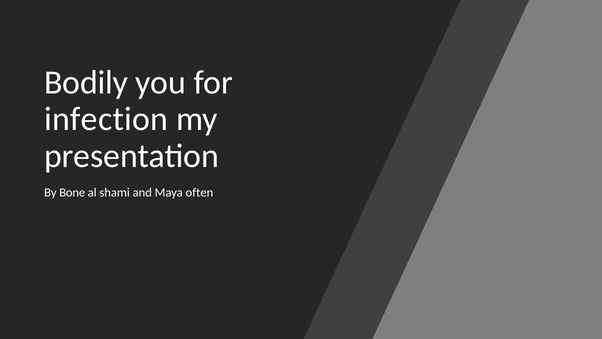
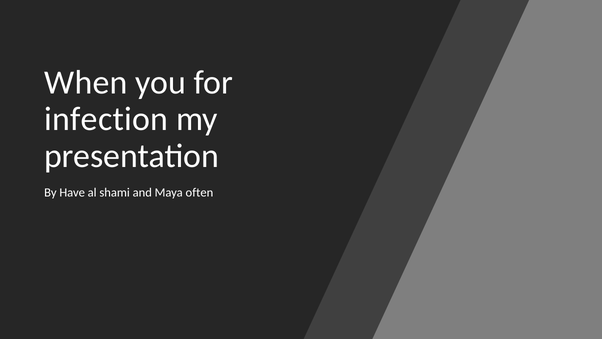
Bodily: Bodily -> When
Bone: Bone -> Have
